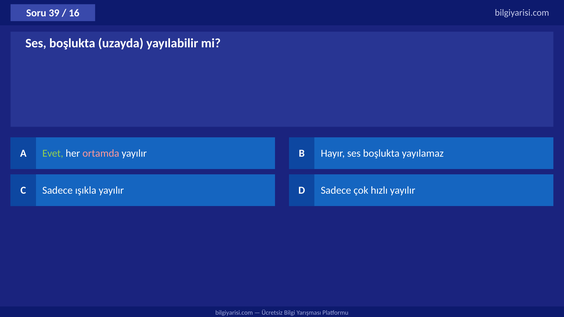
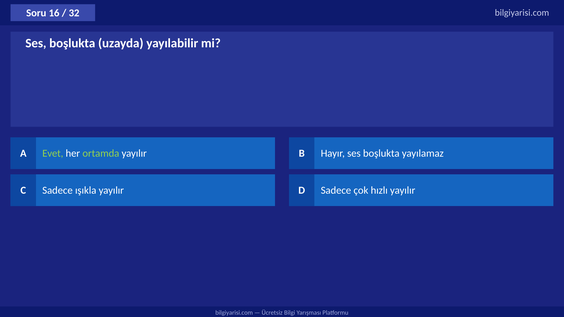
39: 39 -> 16
16: 16 -> 32
ortamda colour: pink -> light green
